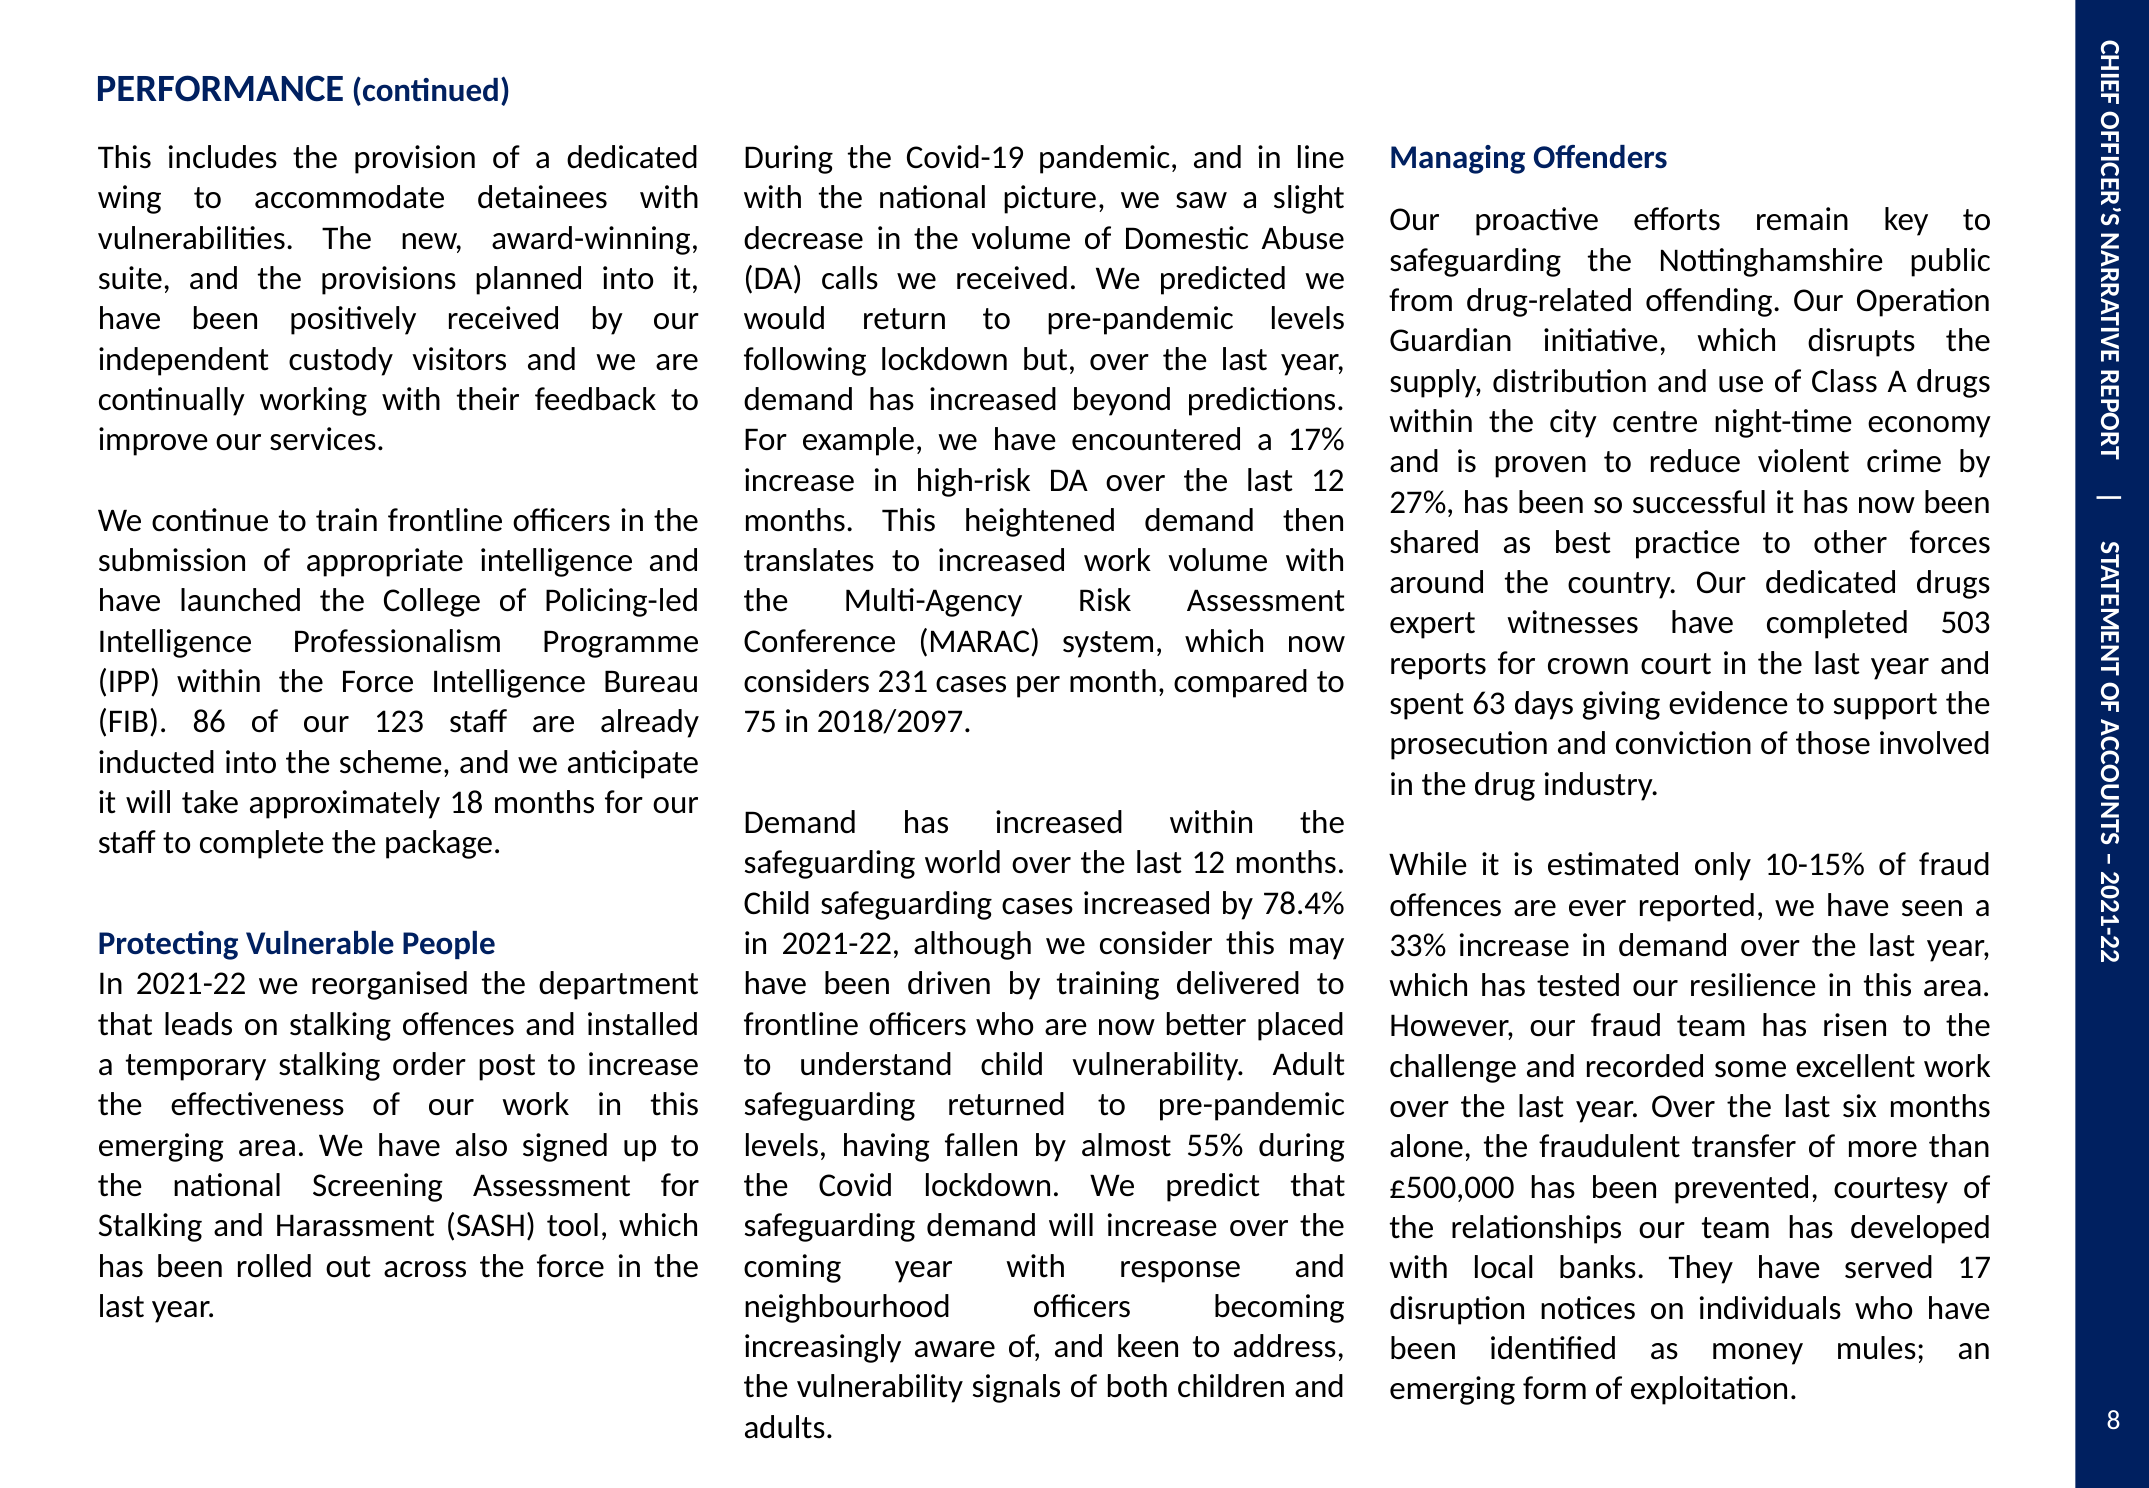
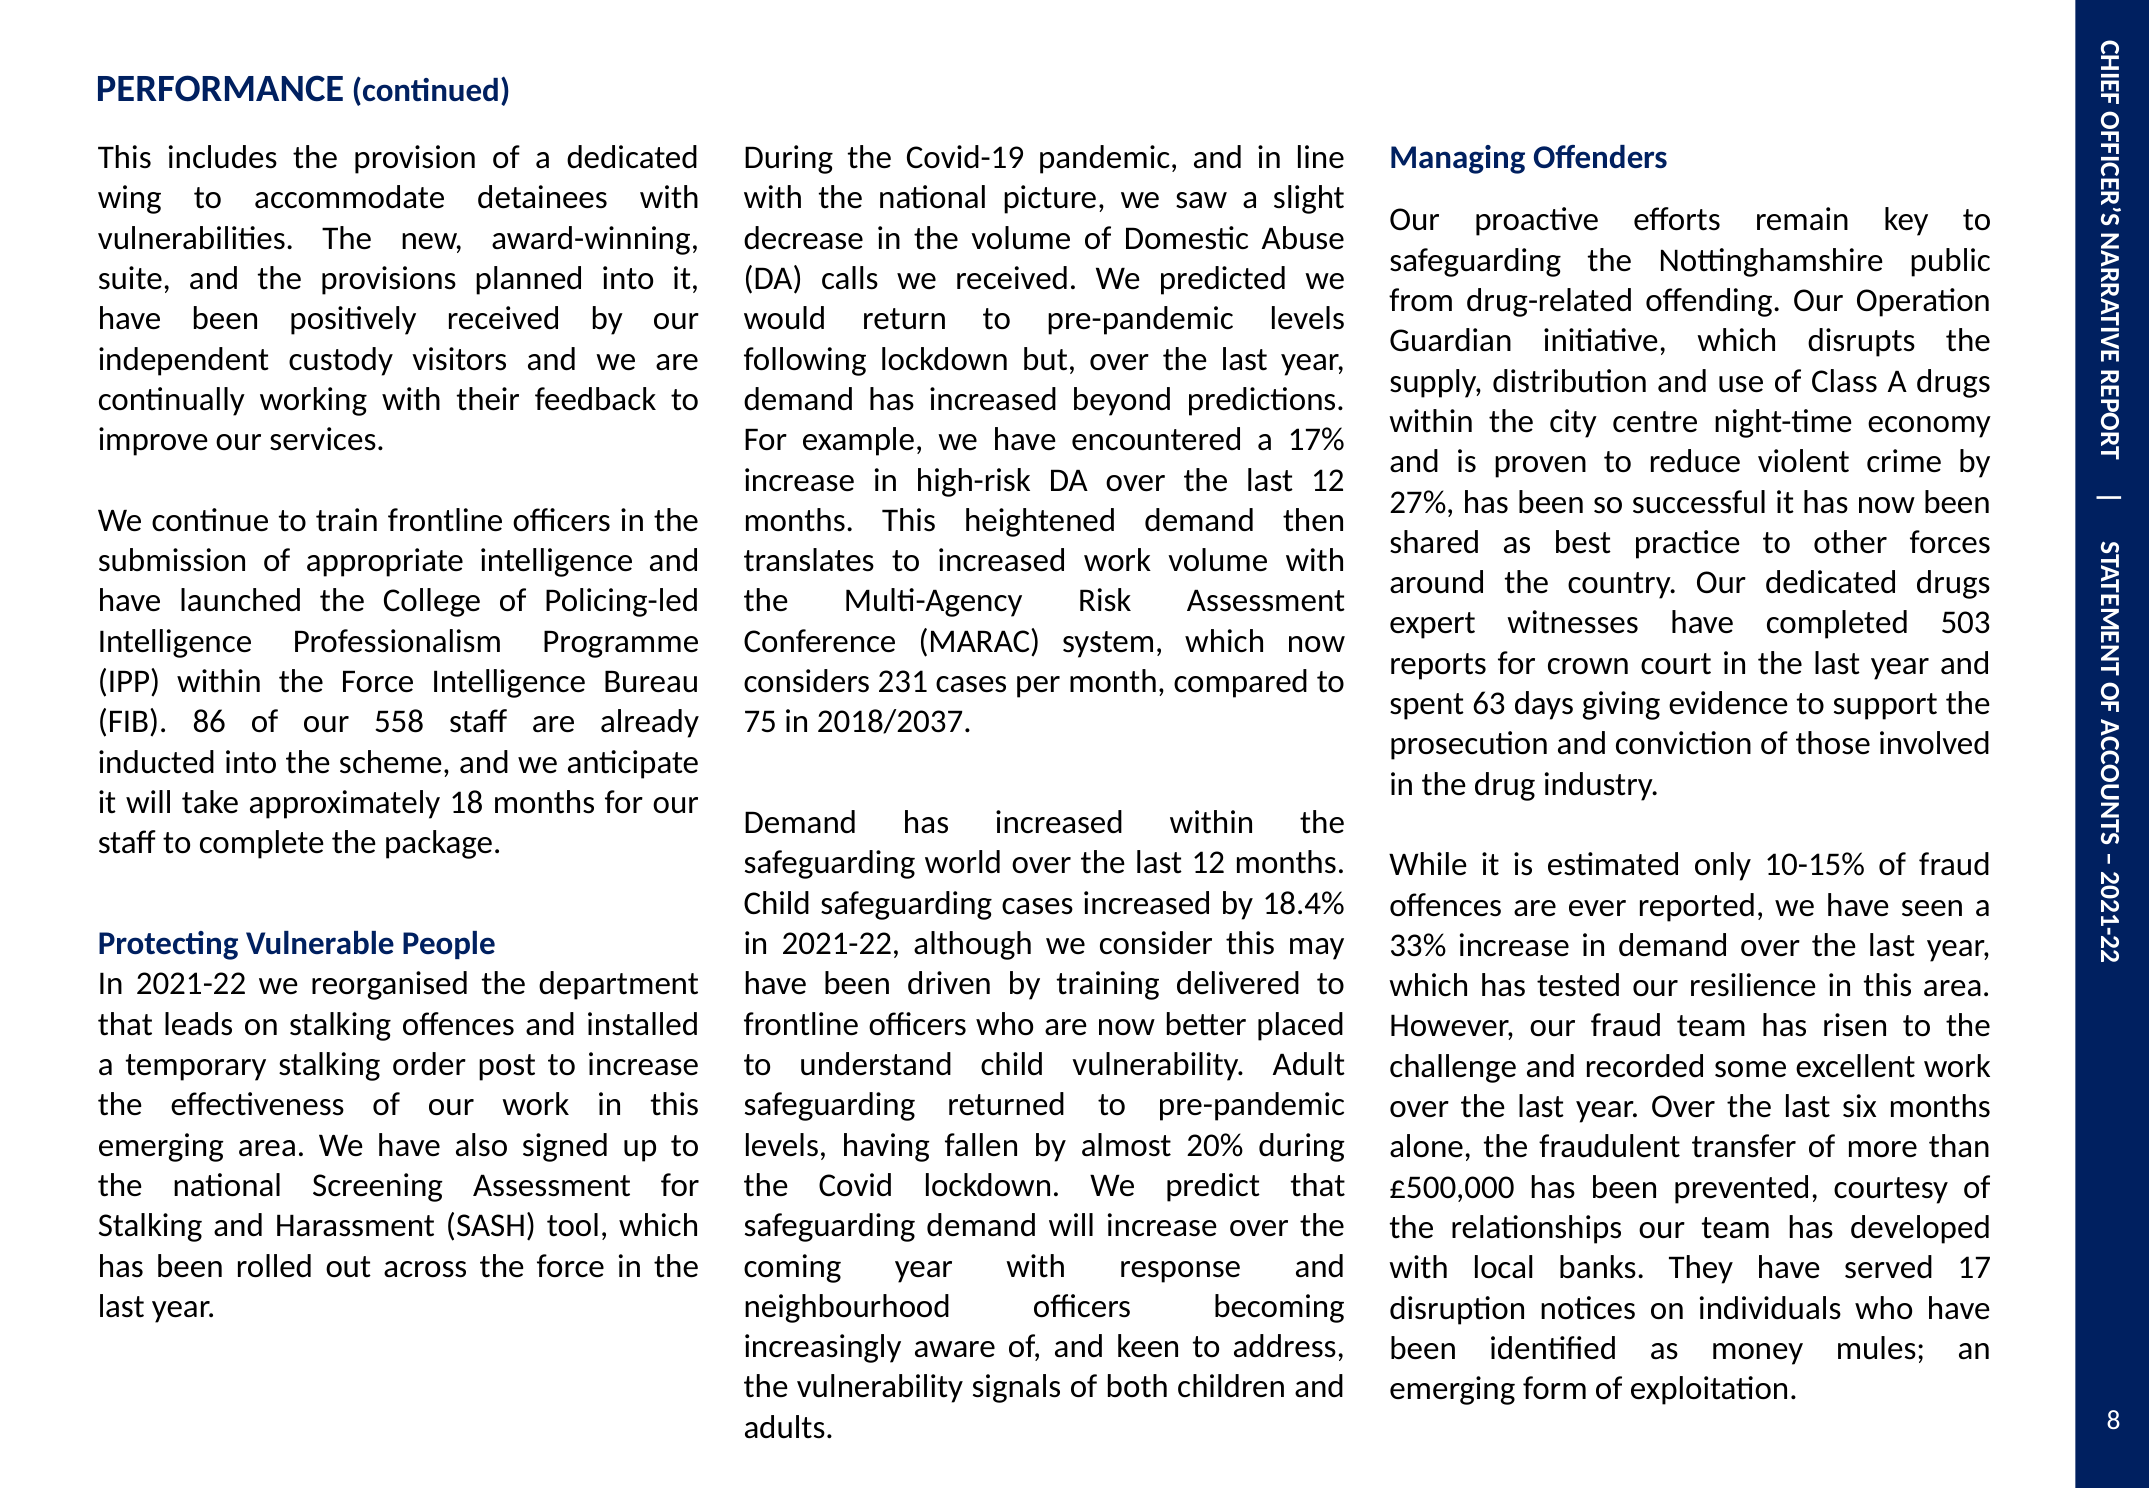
123: 123 -> 558
2018/2097: 2018/2097 -> 2018/2037
78.4%: 78.4% -> 18.4%
55%: 55% -> 20%
